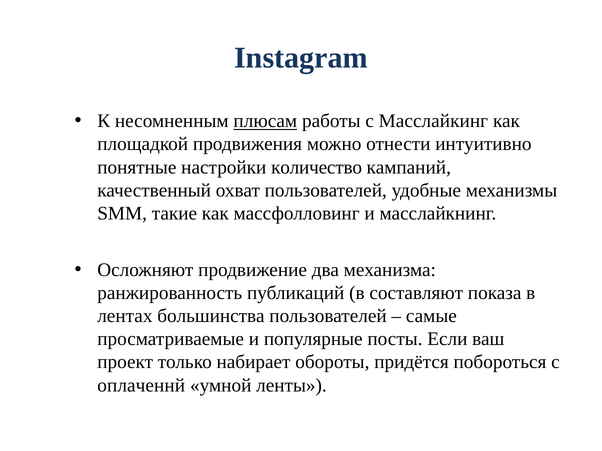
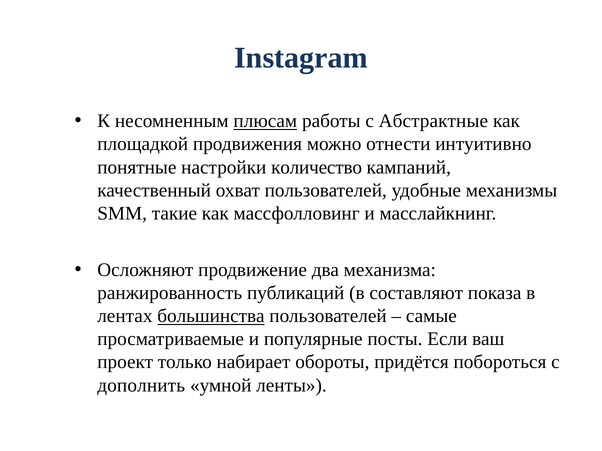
Масслайкинг: Масслайкинг -> Абстрактные
большинства underline: none -> present
оплаченнй: оплаченнй -> дополнить
